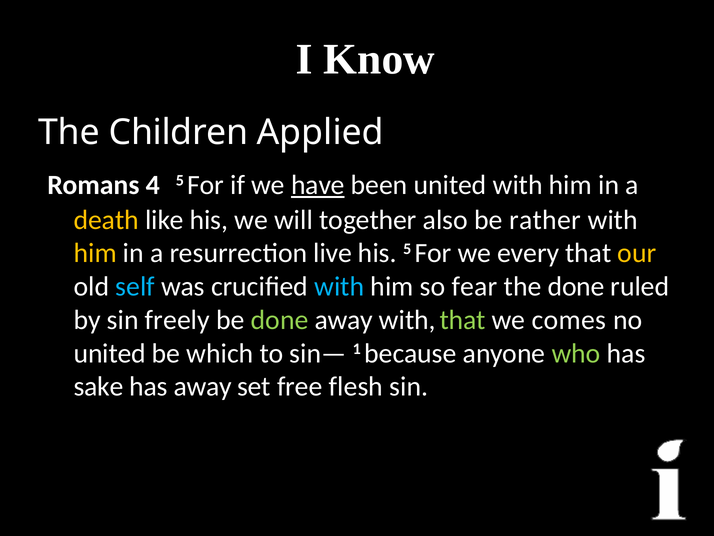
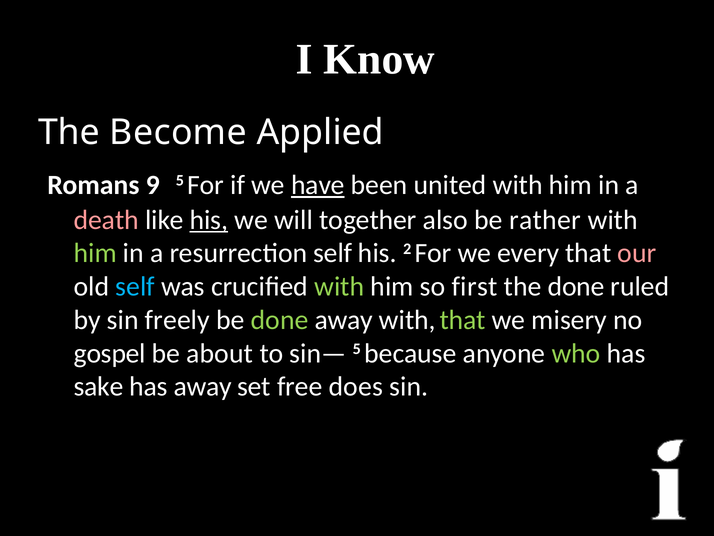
Children: Children -> Become
4: 4 -> 9
death colour: yellow -> pink
his at (209, 220) underline: none -> present
him at (95, 253) colour: yellow -> light green
resurrection live: live -> self
his 5: 5 -> 2
our colour: yellow -> pink
with at (339, 286) colour: light blue -> light green
fear: fear -> first
comes: comes -> misery
united at (110, 353): united -> gospel
which: which -> about
sin— 1: 1 -> 5
flesh: flesh -> does
